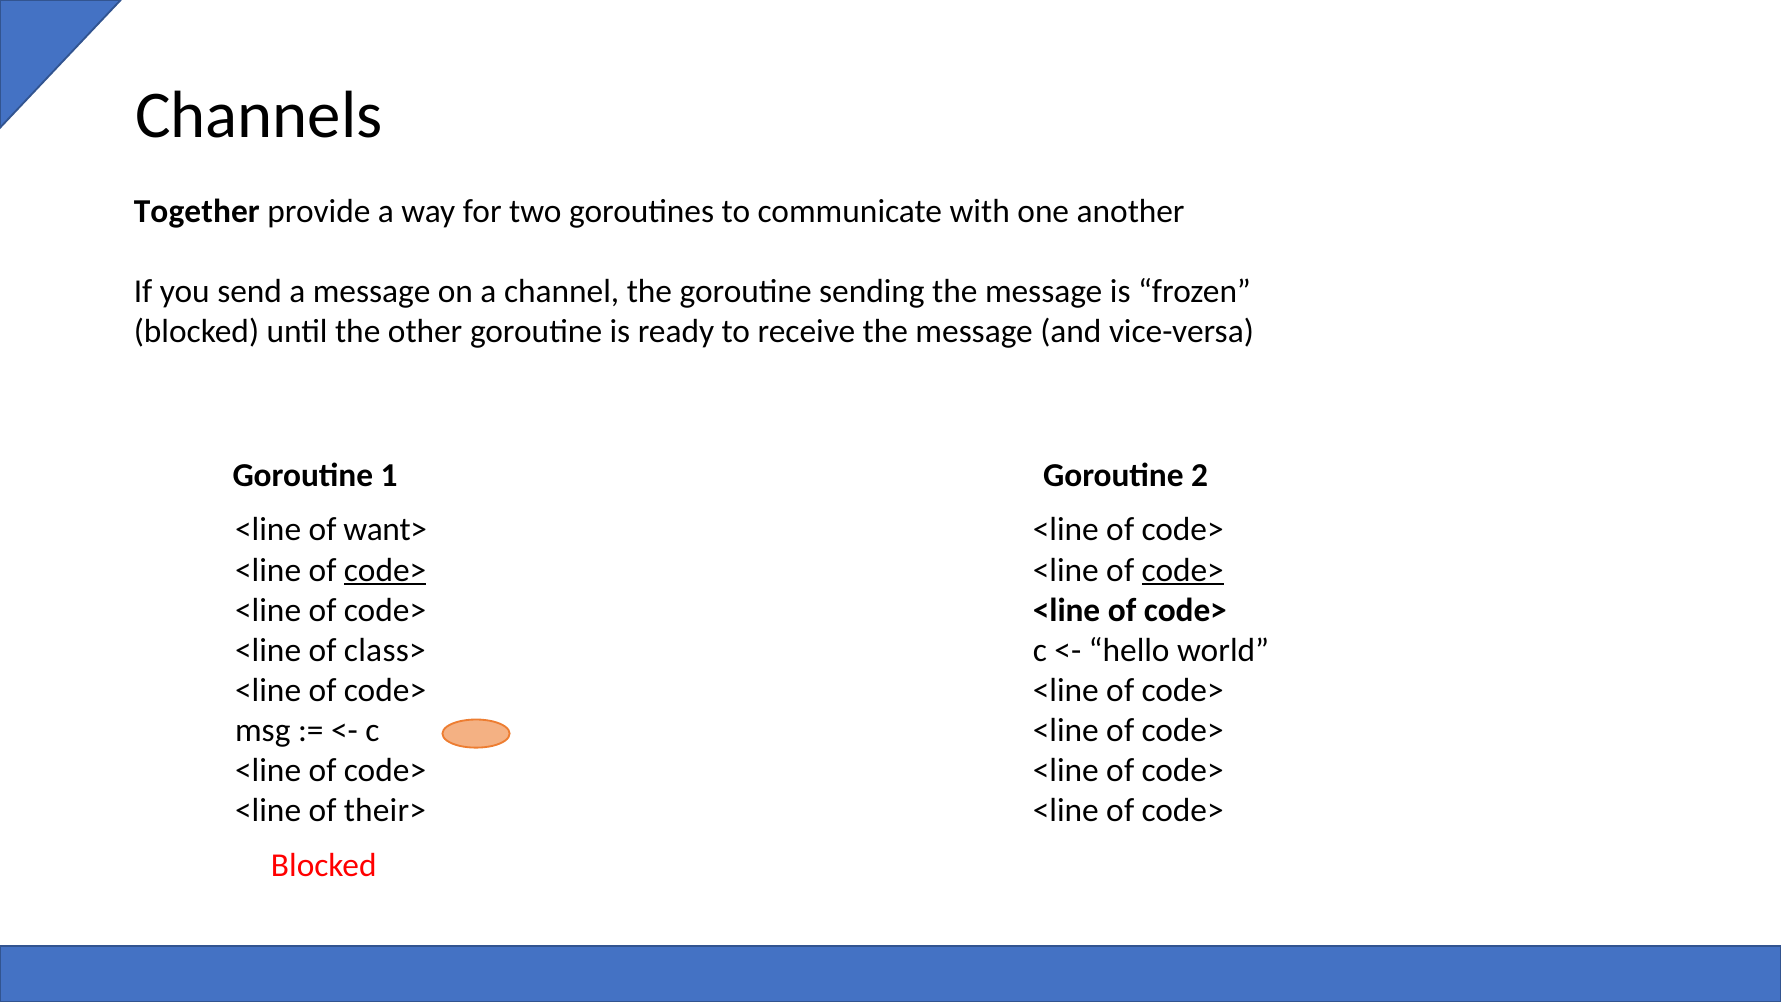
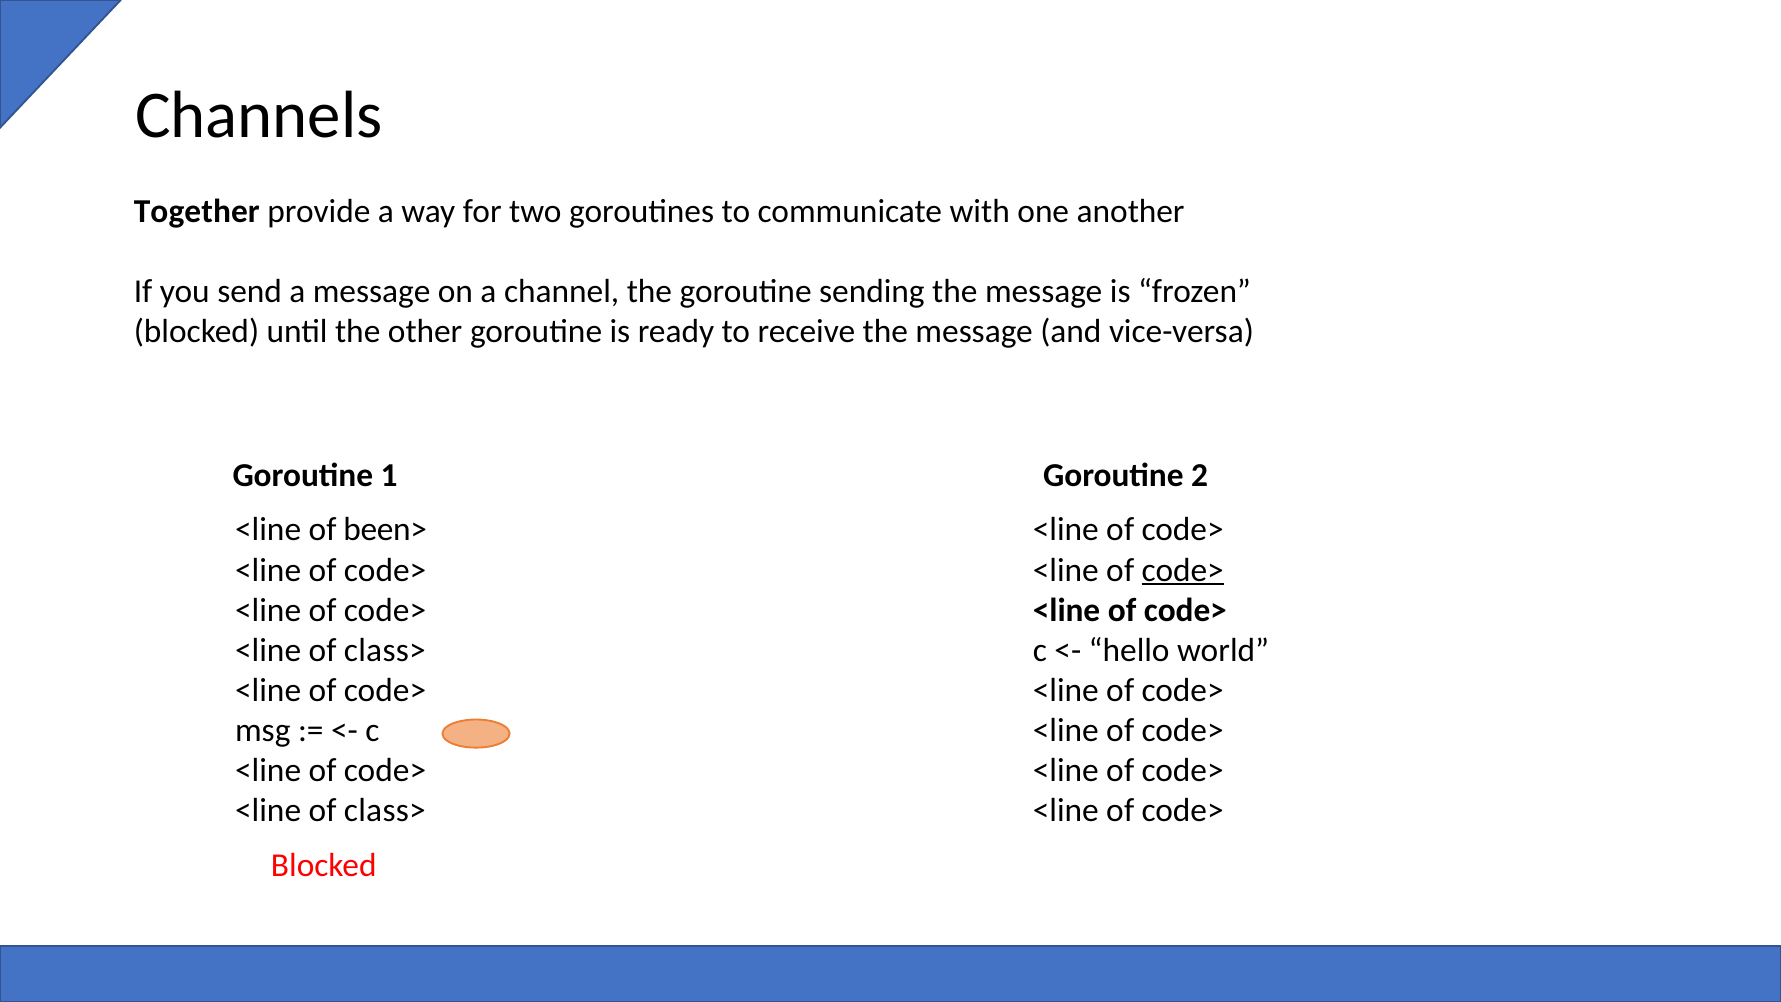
want>: want> -> been>
code> at (385, 570) underline: present -> none
their> at (385, 810): their> -> class>
